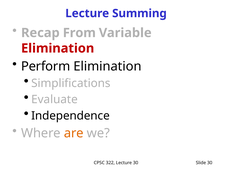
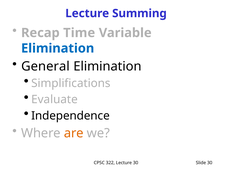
From: From -> Time
Elimination at (58, 48) colour: red -> blue
Perform: Perform -> General
